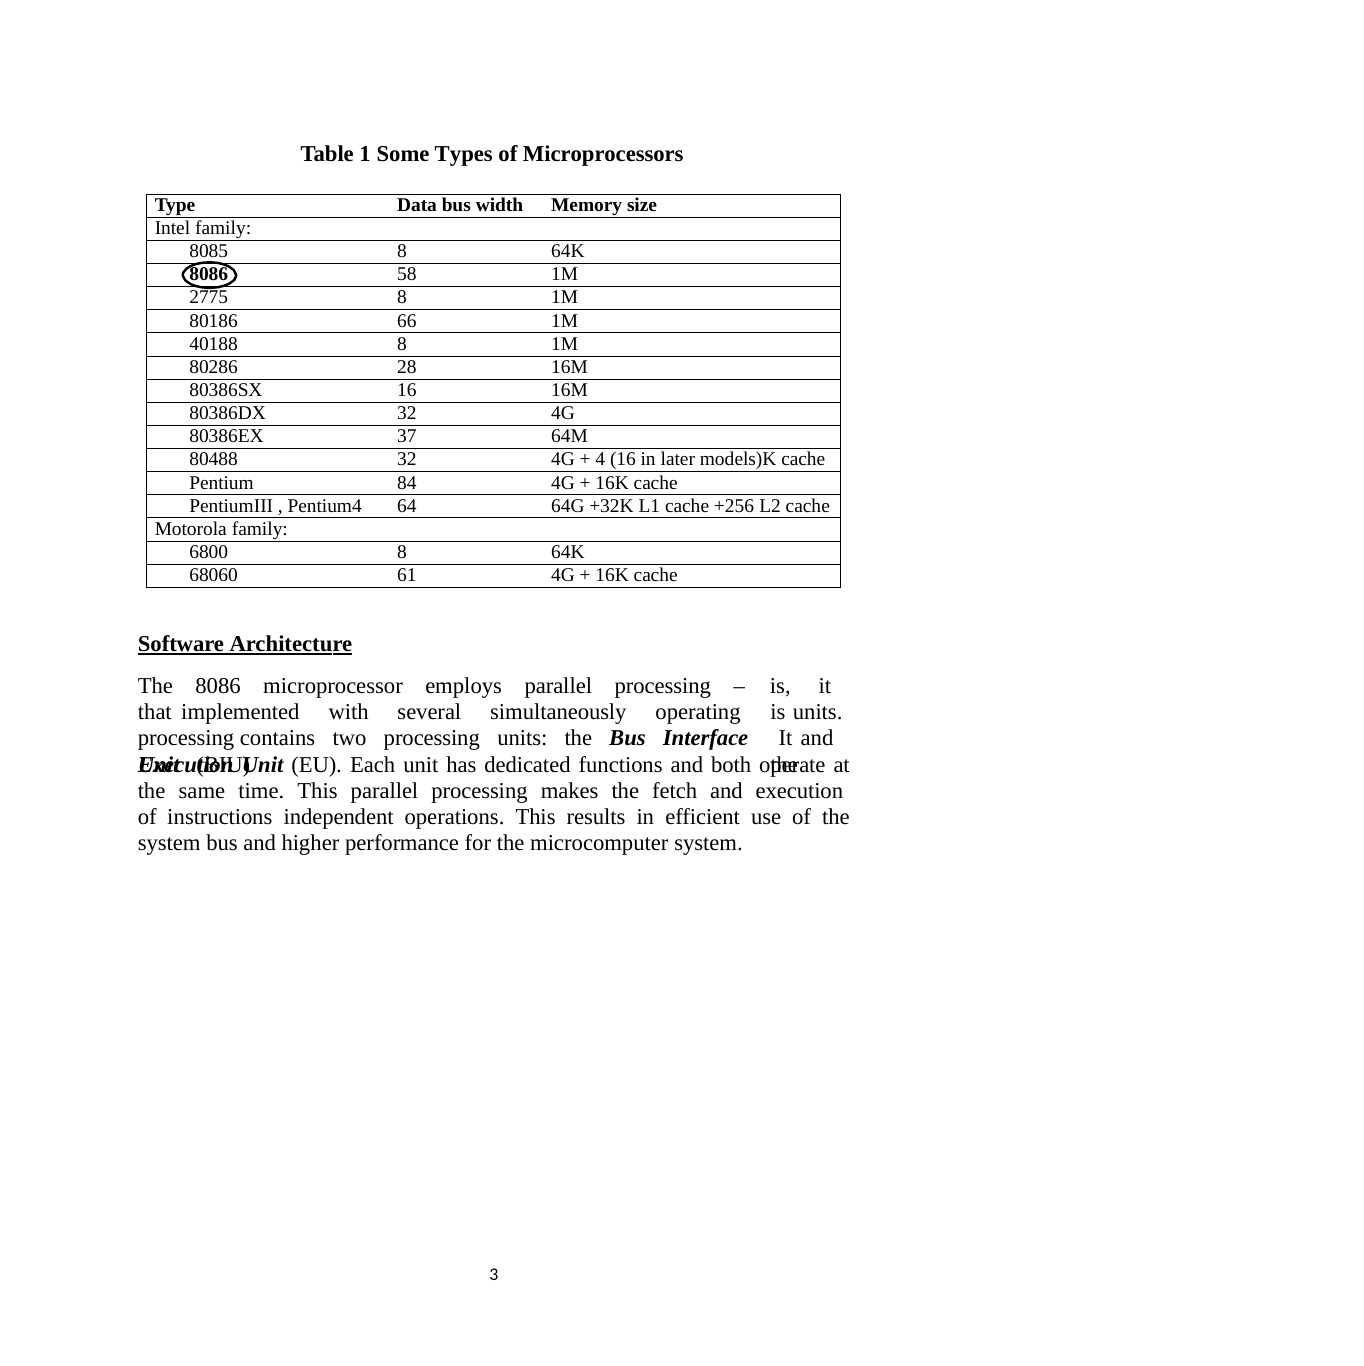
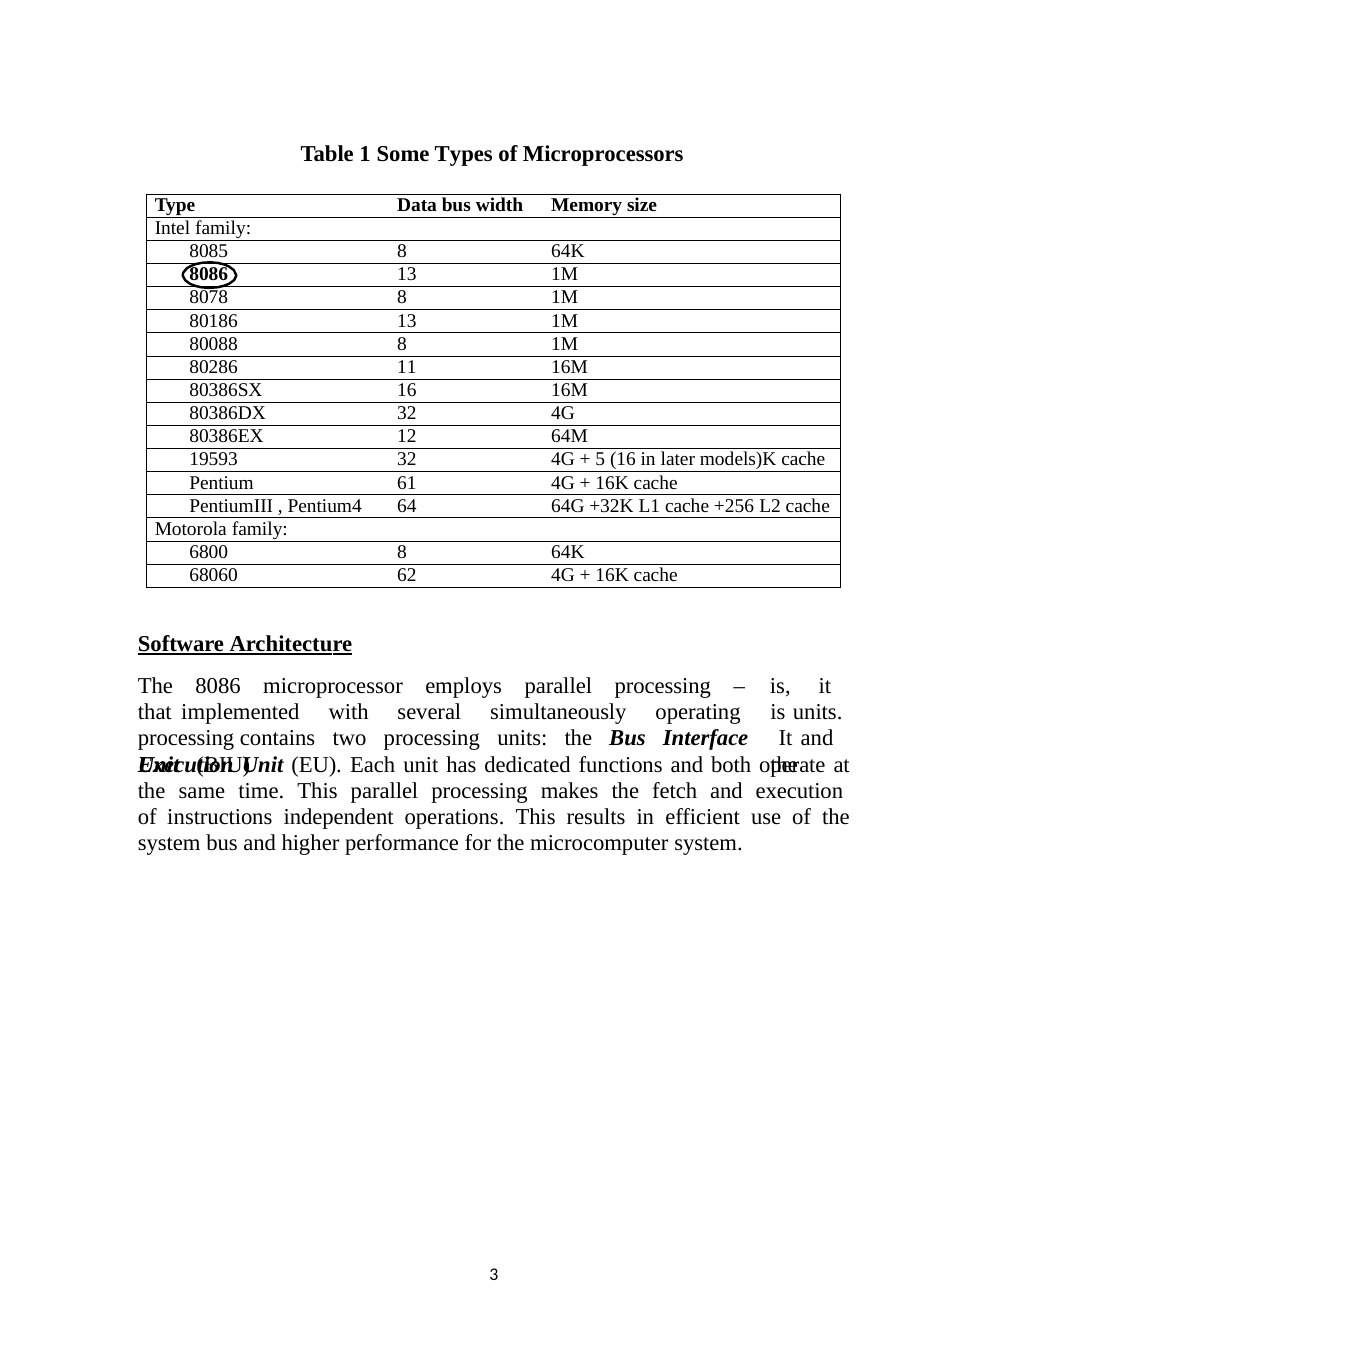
8086 58: 58 -> 13
2775: 2775 -> 8078
80186 66: 66 -> 13
40188: 40188 -> 80088
28: 28 -> 11
37: 37 -> 12
80488: 80488 -> 19593
4: 4 -> 5
84: 84 -> 61
61: 61 -> 62
